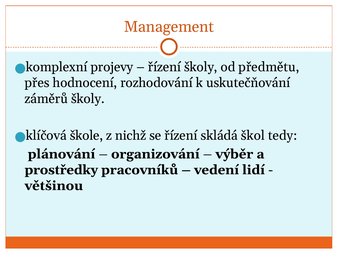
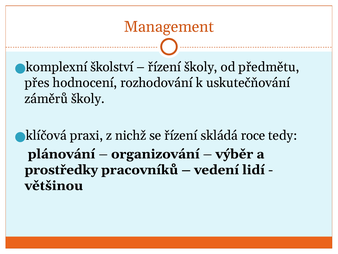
projevy: projevy -> školství
škole: škole -> praxi
škol: škol -> roce
